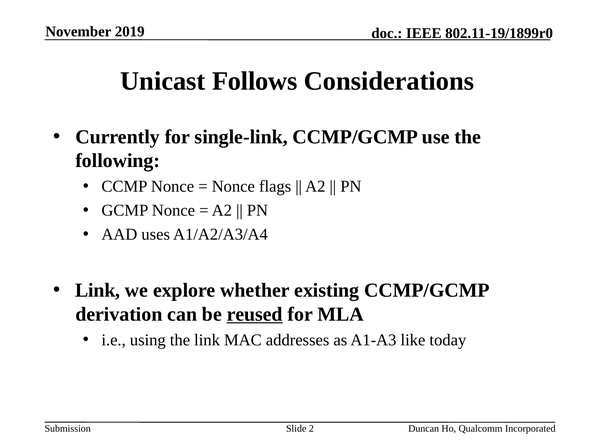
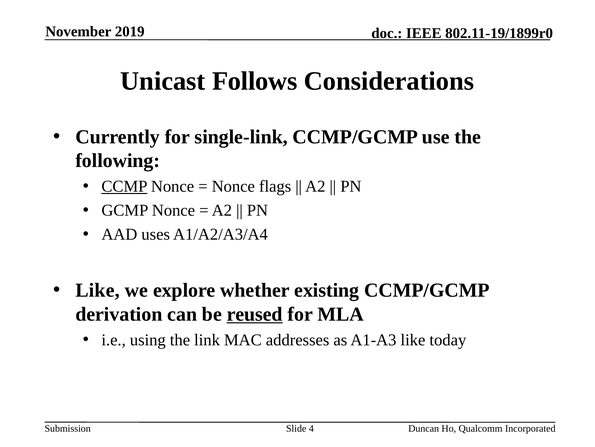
CCMP underline: none -> present
Link at (98, 290): Link -> Like
2: 2 -> 4
